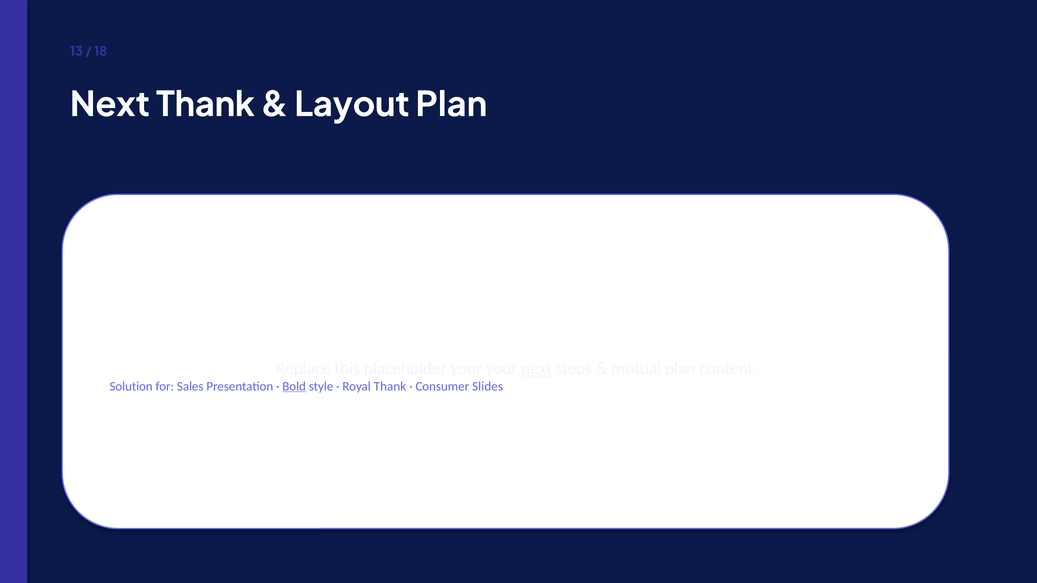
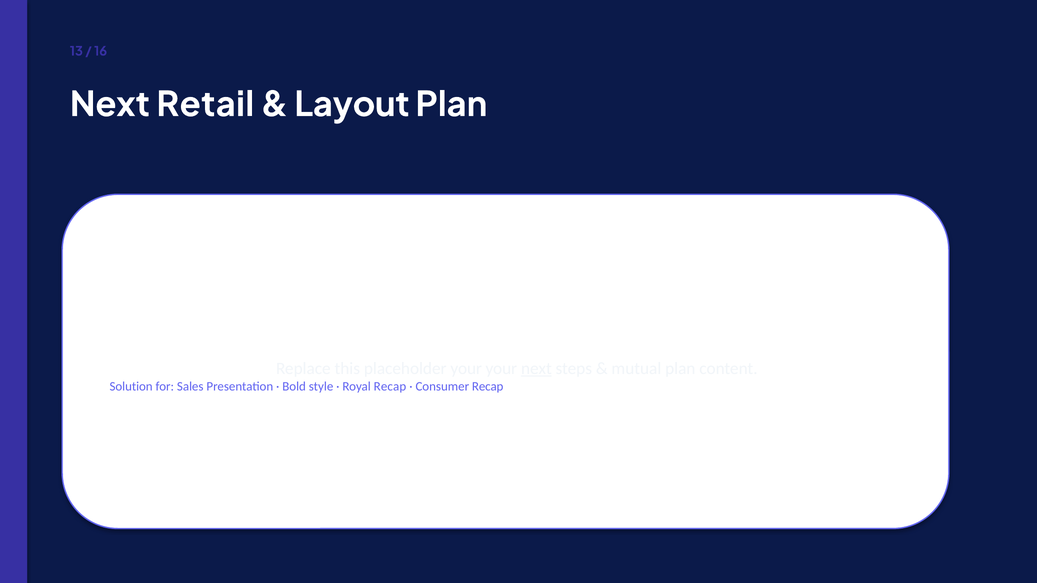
18: 18 -> 16
Next Thank: Thank -> Retail
Bold underline: present -> none
Royal Thank: Thank -> Recap
Consumer Slides: Slides -> Recap
